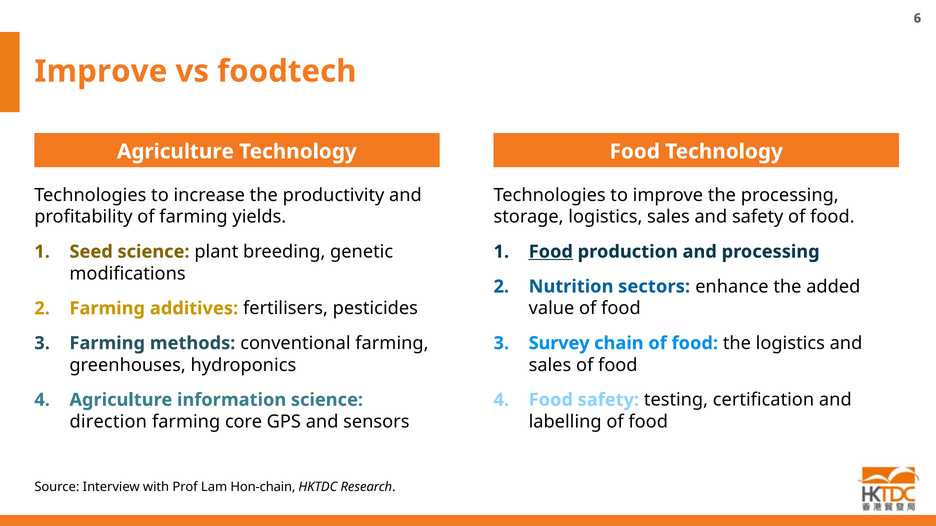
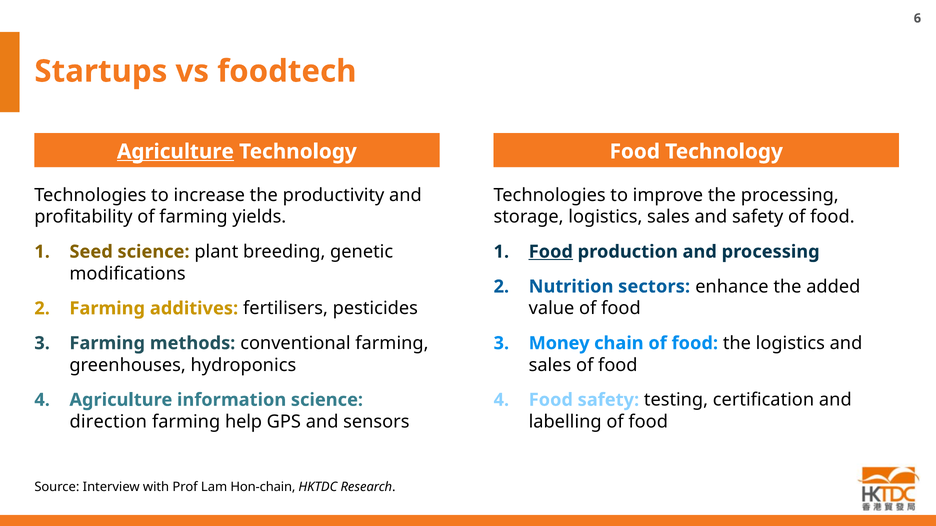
Improve at (101, 71): Improve -> Startups
Agriculture at (175, 152) underline: none -> present
Survey: Survey -> Money
core: core -> help
